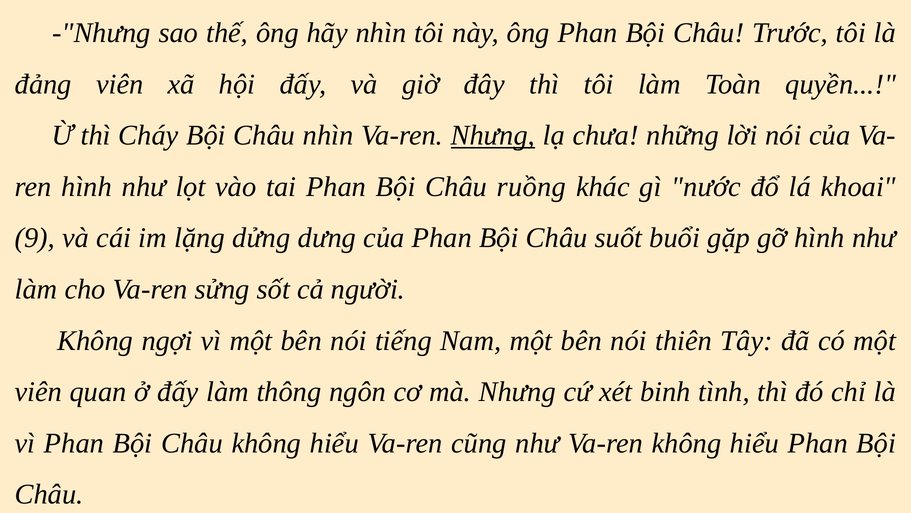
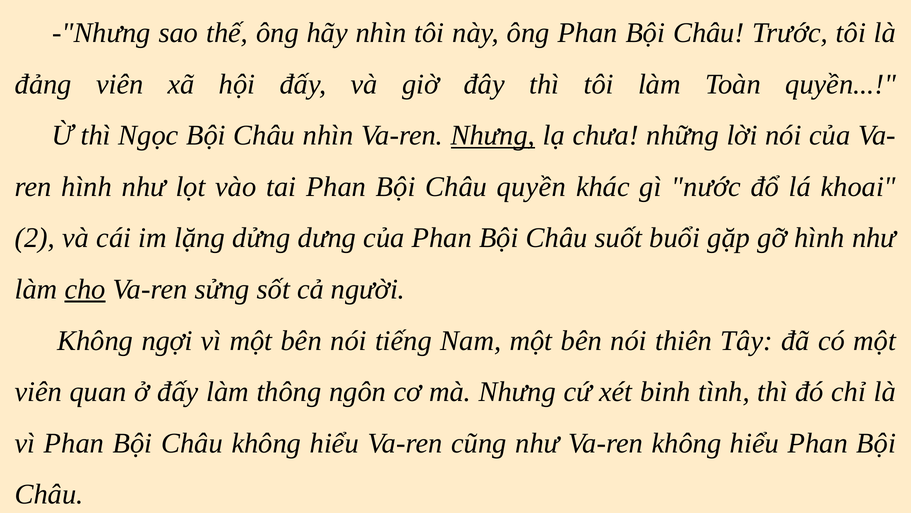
Cháy: Cháy -> Ngọc
Châu ruồng: ruồng -> quyền
9: 9 -> 2
cho underline: none -> present
